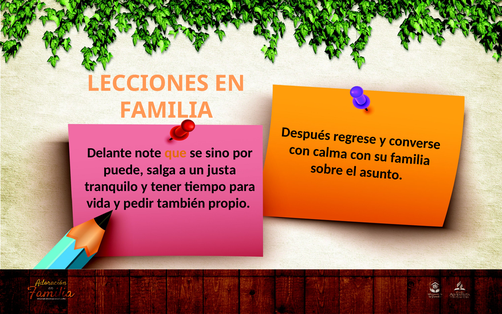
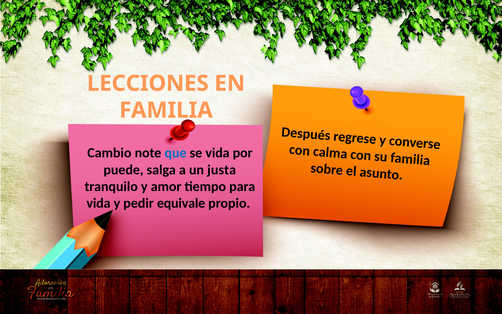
Delante: Delante -> Cambio
que colour: orange -> blue
se sino: sino -> vida
tener: tener -> amor
también: también -> equivale
